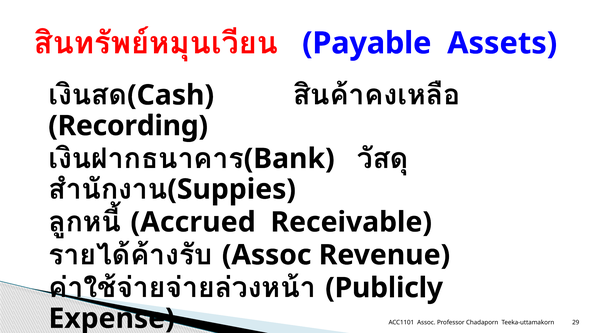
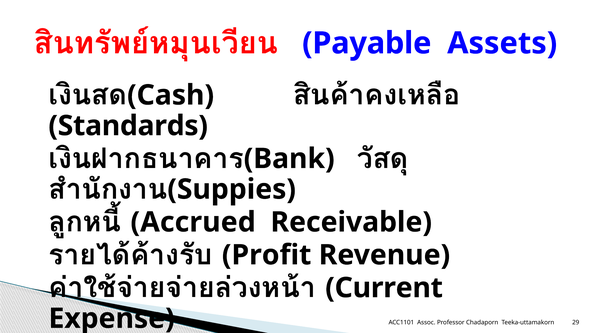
Recording: Recording -> Standards
Assoc at (267, 255): Assoc -> Profit
Publicly: Publicly -> Current
